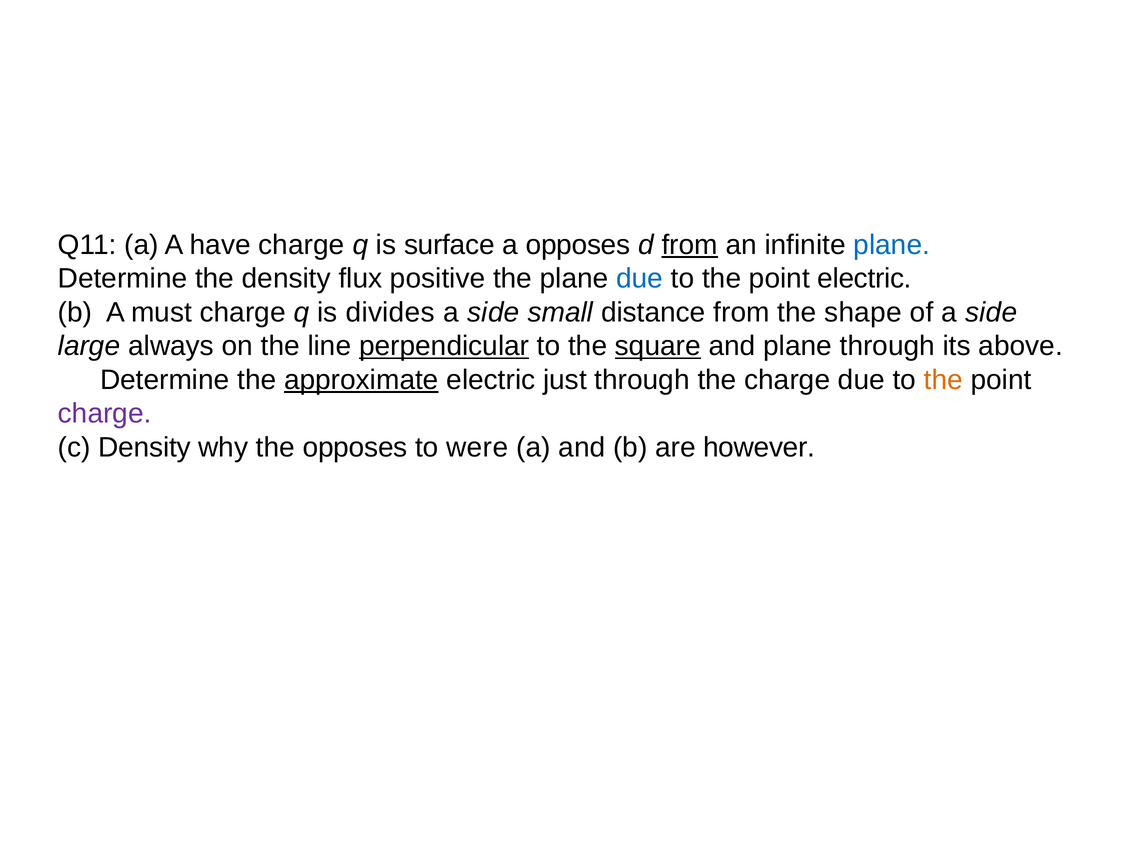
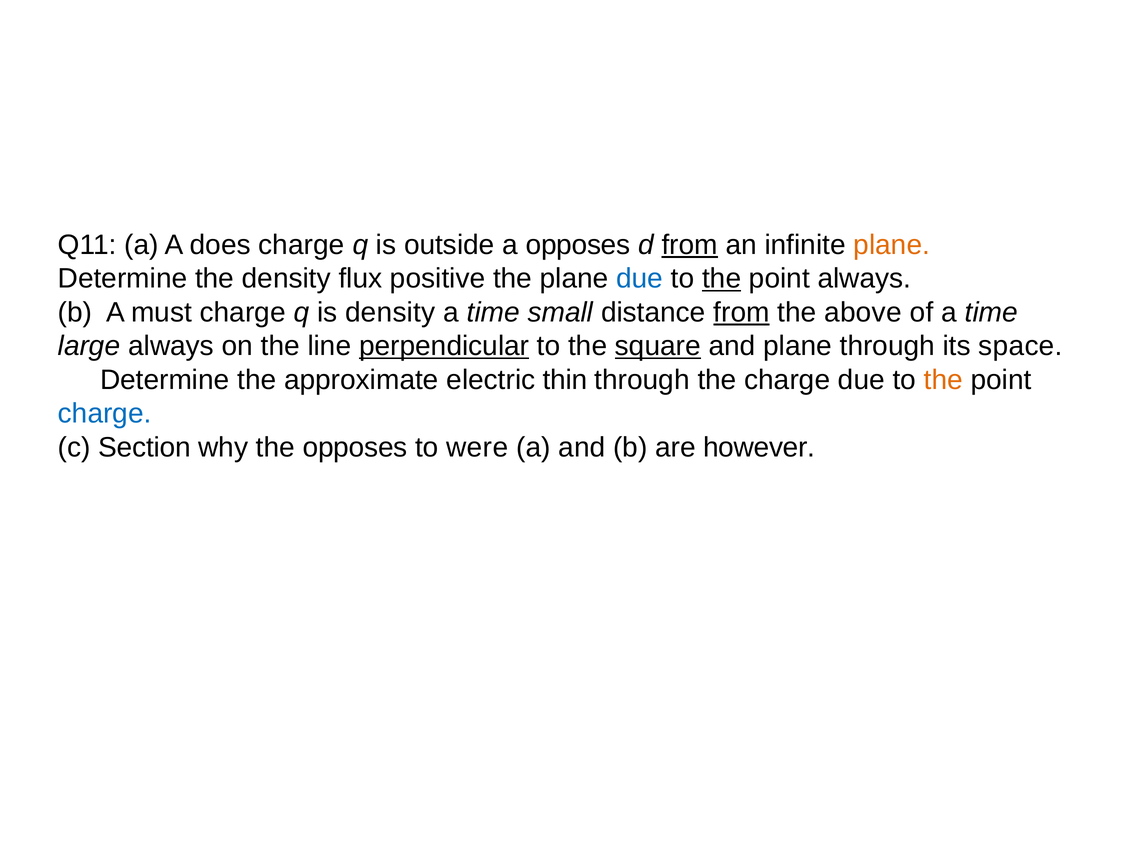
have: have -> does
surface: surface -> outside
plane at (892, 245) colour: blue -> orange
the at (722, 279) underline: none -> present
point electric: electric -> always
is divides: divides -> density
side at (493, 312): side -> time
from at (741, 312) underline: none -> present
shape: shape -> above
of a side: side -> time
above: above -> space
approximate underline: present -> none
just: just -> thin
charge at (105, 414) colour: purple -> blue
c Density: Density -> Section
